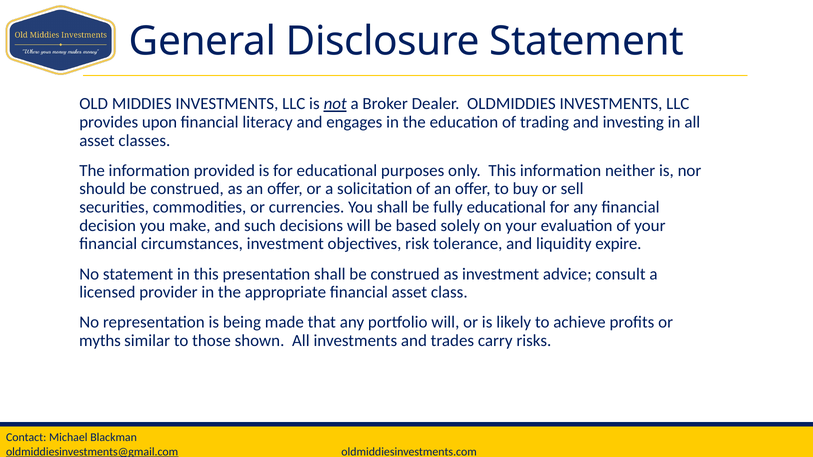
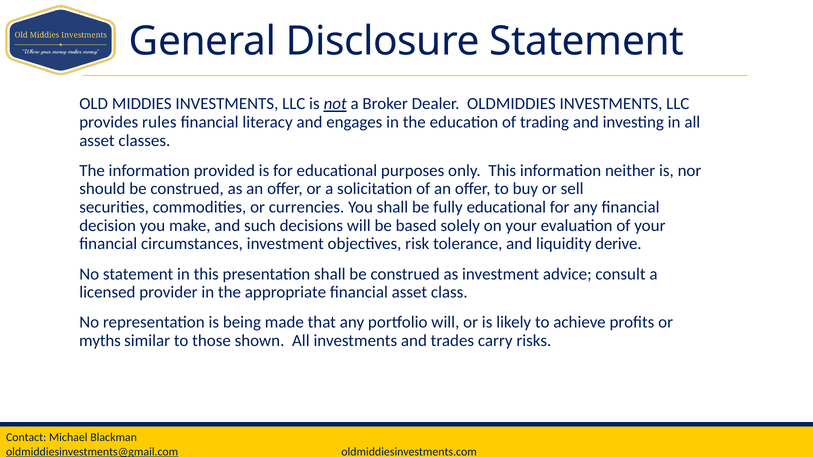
upon: upon -> rules
expire: expire -> derive
